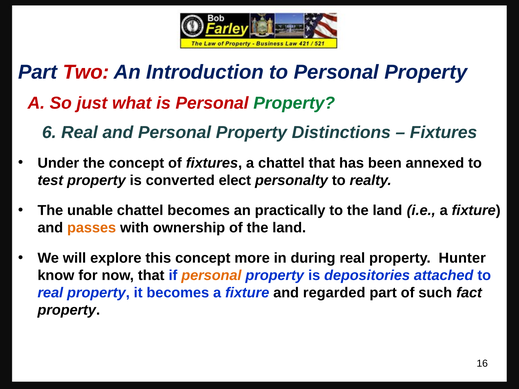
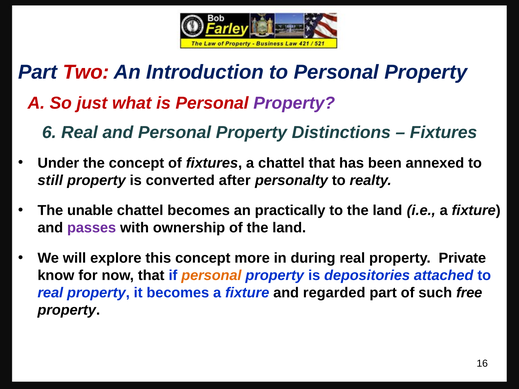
Property at (294, 103) colour: green -> purple
test: test -> still
elect: elect -> after
passes colour: orange -> purple
Hunter: Hunter -> Private
fact: fact -> free
